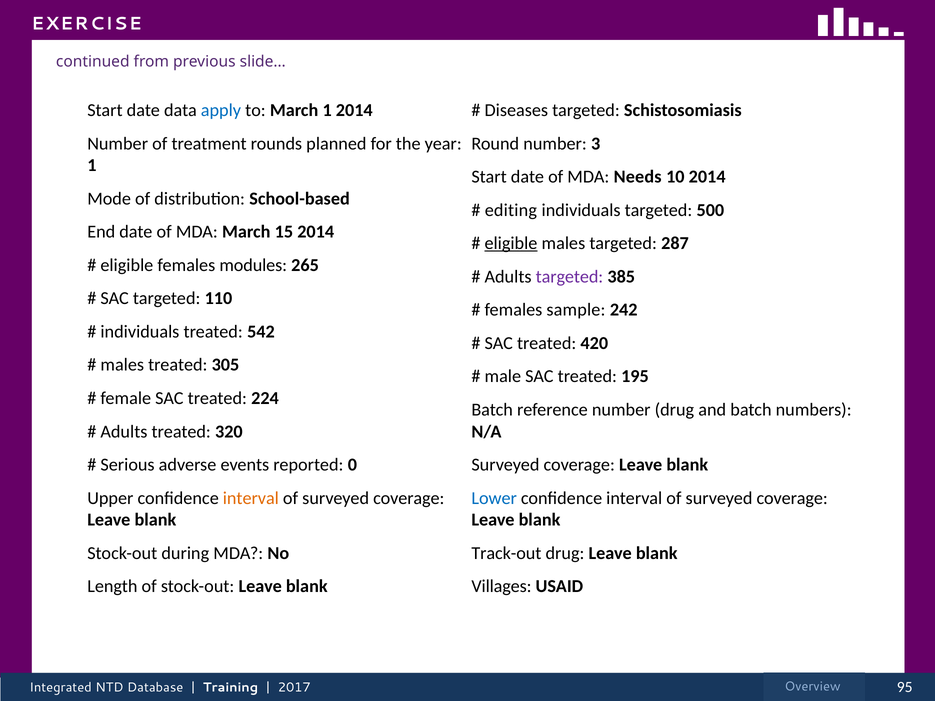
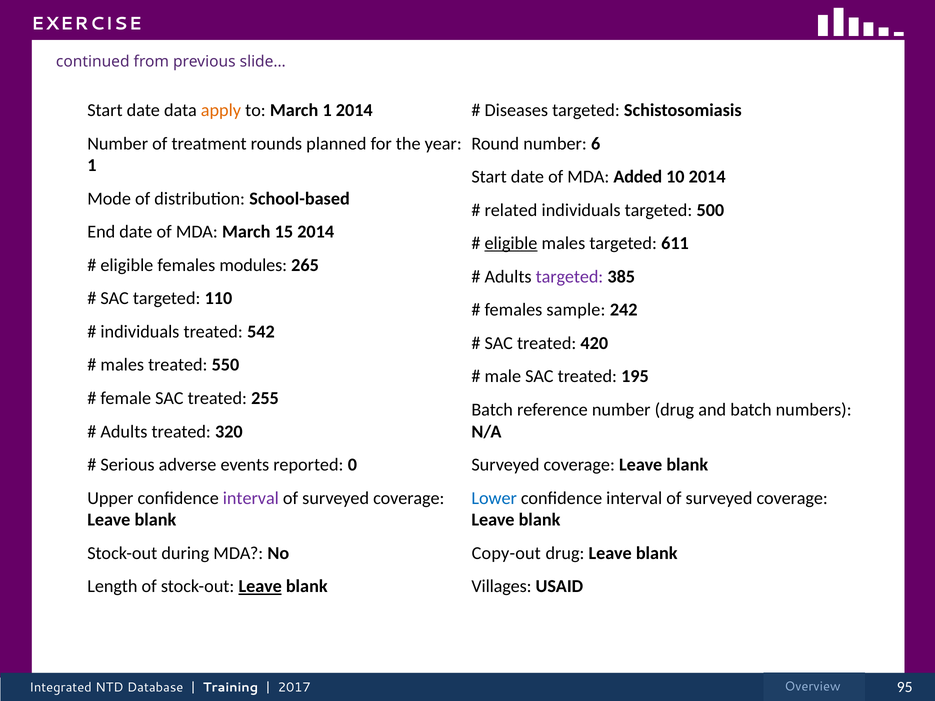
apply colour: blue -> orange
3: 3 -> 6
Needs: Needs -> Added
editing: editing -> related
287: 287 -> 611
305: 305 -> 550
224: 224 -> 255
interval at (251, 498) colour: orange -> purple
Track-out: Track-out -> Copy-out
Leave at (260, 587) underline: none -> present
